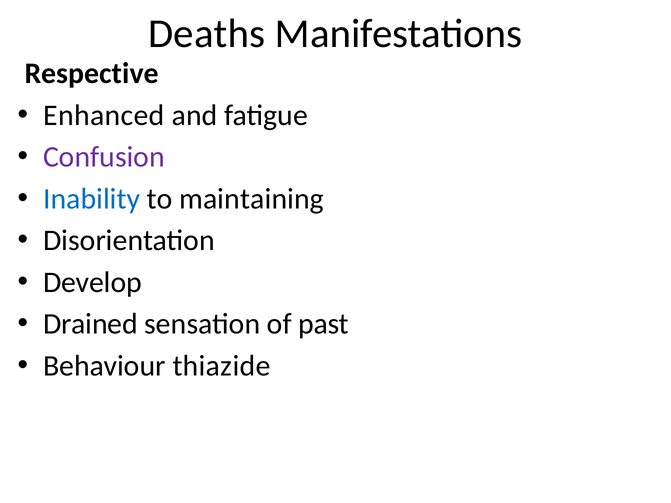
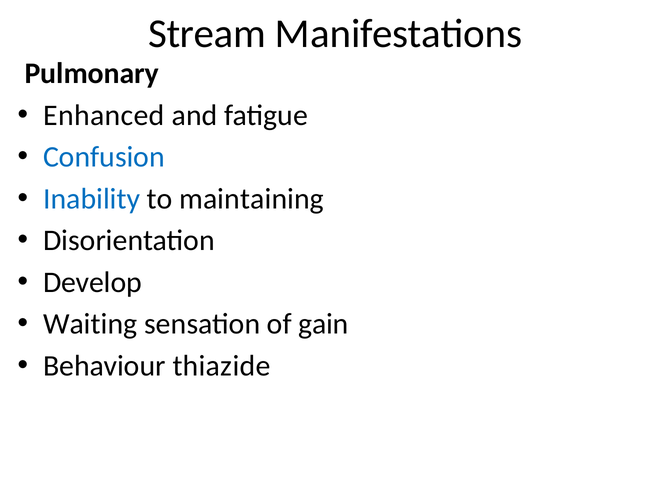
Deaths: Deaths -> Stream
Respective: Respective -> Pulmonary
Confusion colour: purple -> blue
Drained: Drained -> Waiting
past: past -> gain
